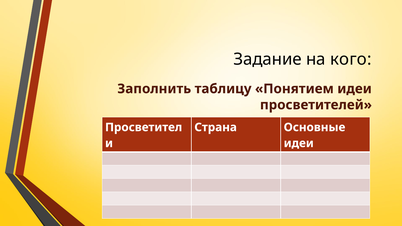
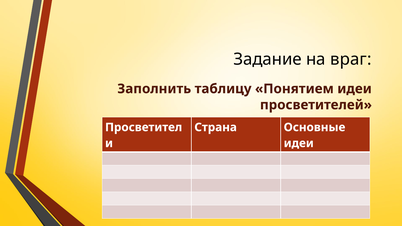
кого: кого -> враг
